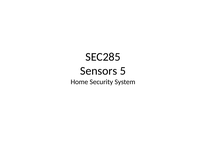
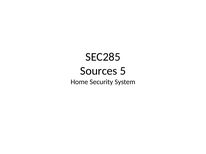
Sensors: Sensors -> Sources
